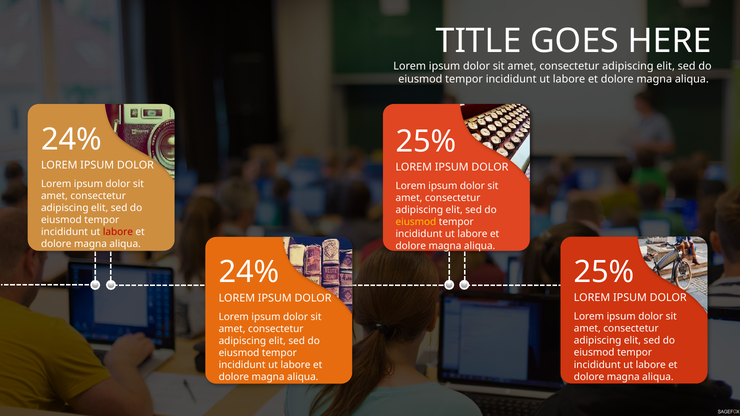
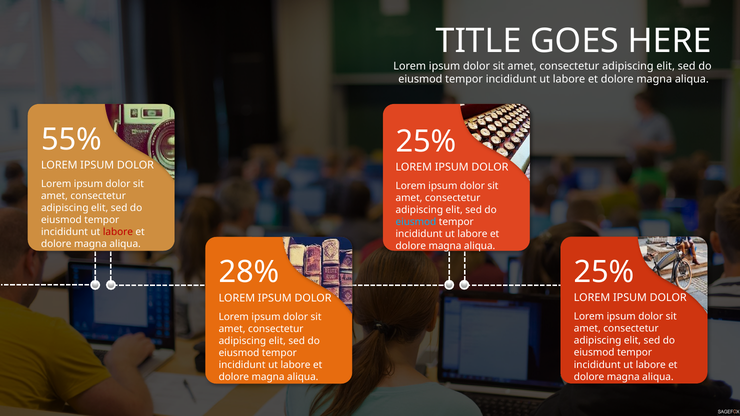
24% at (71, 139): 24% -> 55%
eiusmod at (416, 222) colour: yellow -> light blue
24% at (249, 272): 24% -> 28%
